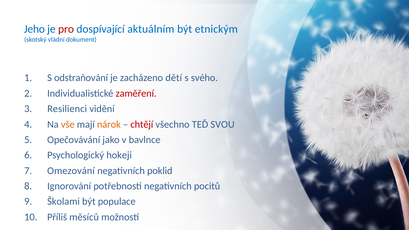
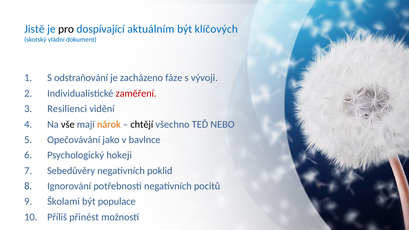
Jeho: Jeho -> Jistě
pro colour: red -> black
etnickým: etnickým -> klíčových
dětí: dětí -> fáze
svého: svého -> vývoji
vše colour: orange -> black
chtějí colour: red -> black
SVOU: SVOU -> NEBO
Omezování: Omezování -> Sebedůvěry
měsíců: měsíců -> přinést
